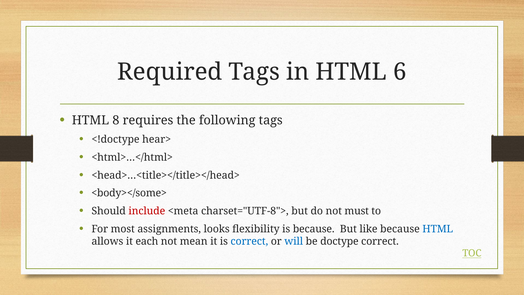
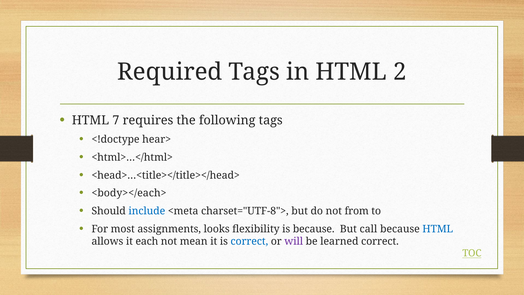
6: 6 -> 2
8: 8 -> 7
<body></some>: <body></some> -> <body></each>
include colour: red -> blue
must: must -> from
like: like -> call
will colour: blue -> purple
doctype: doctype -> learned
